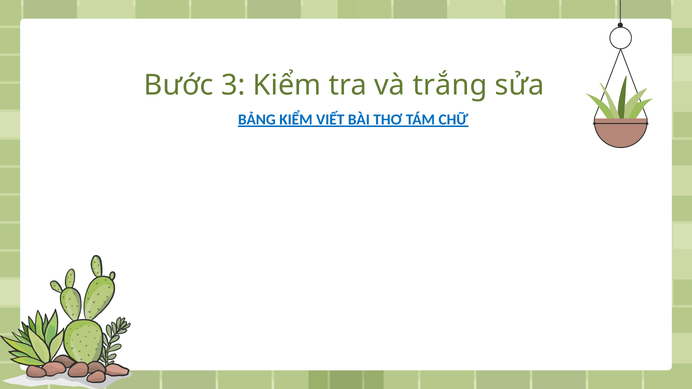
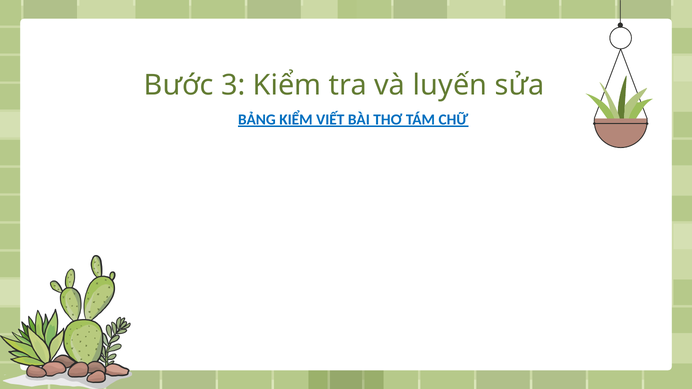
trắng: trắng -> luyến
